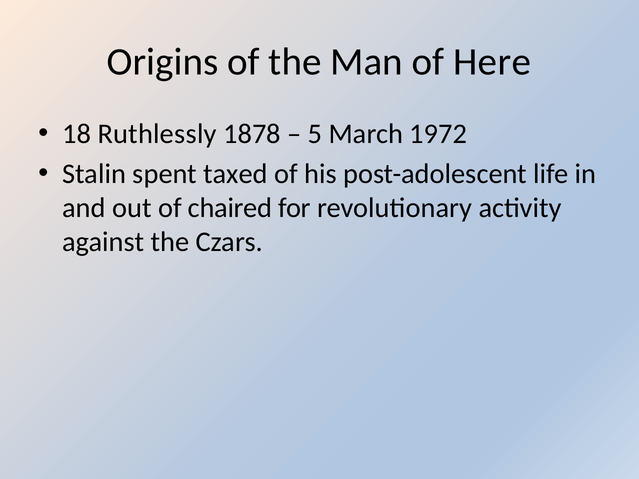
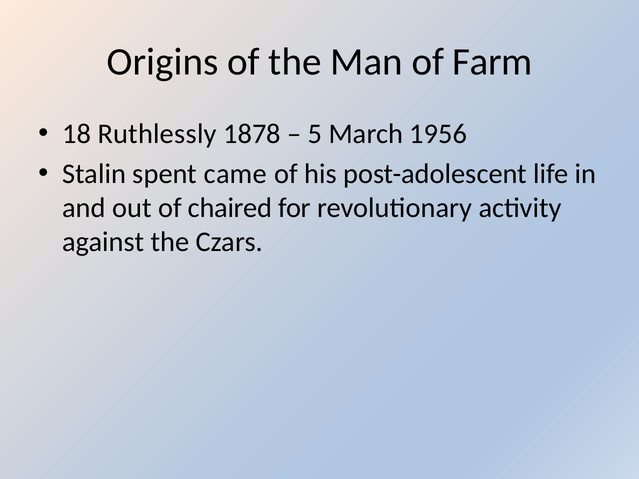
Here: Here -> Farm
1972: 1972 -> 1956
taxed: taxed -> came
